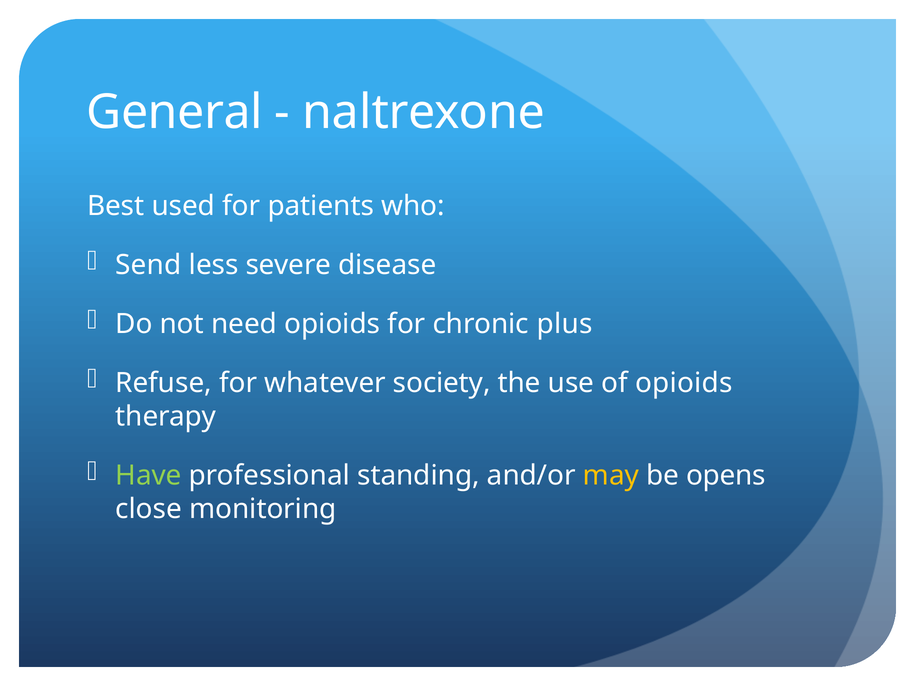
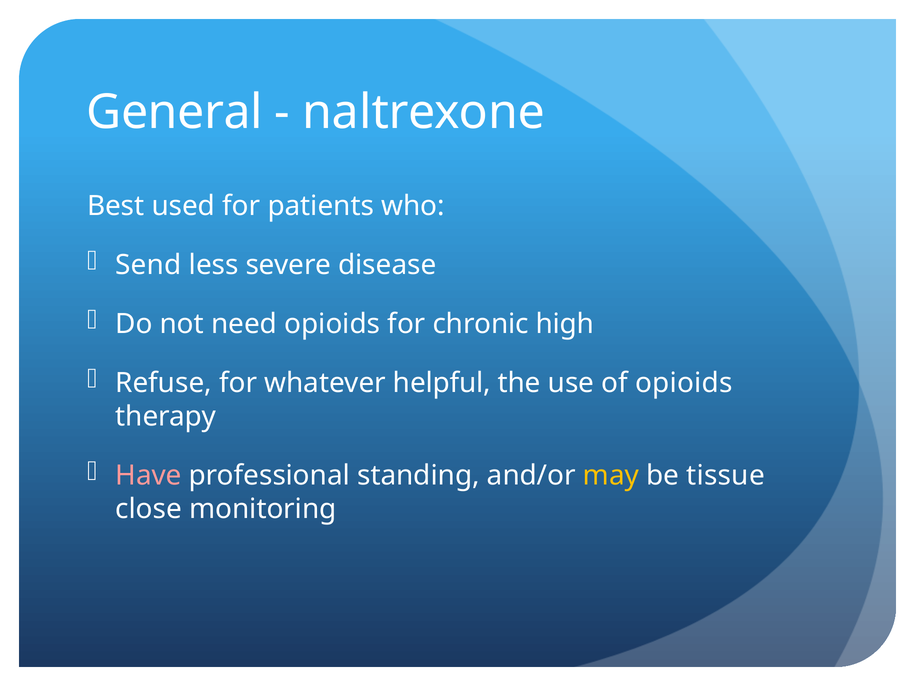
plus: plus -> high
society: society -> helpful
Have colour: light green -> pink
opens: opens -> tissue
